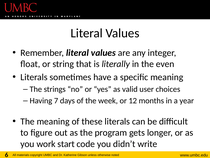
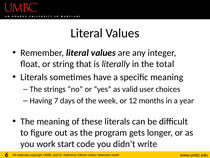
even: even -> total
